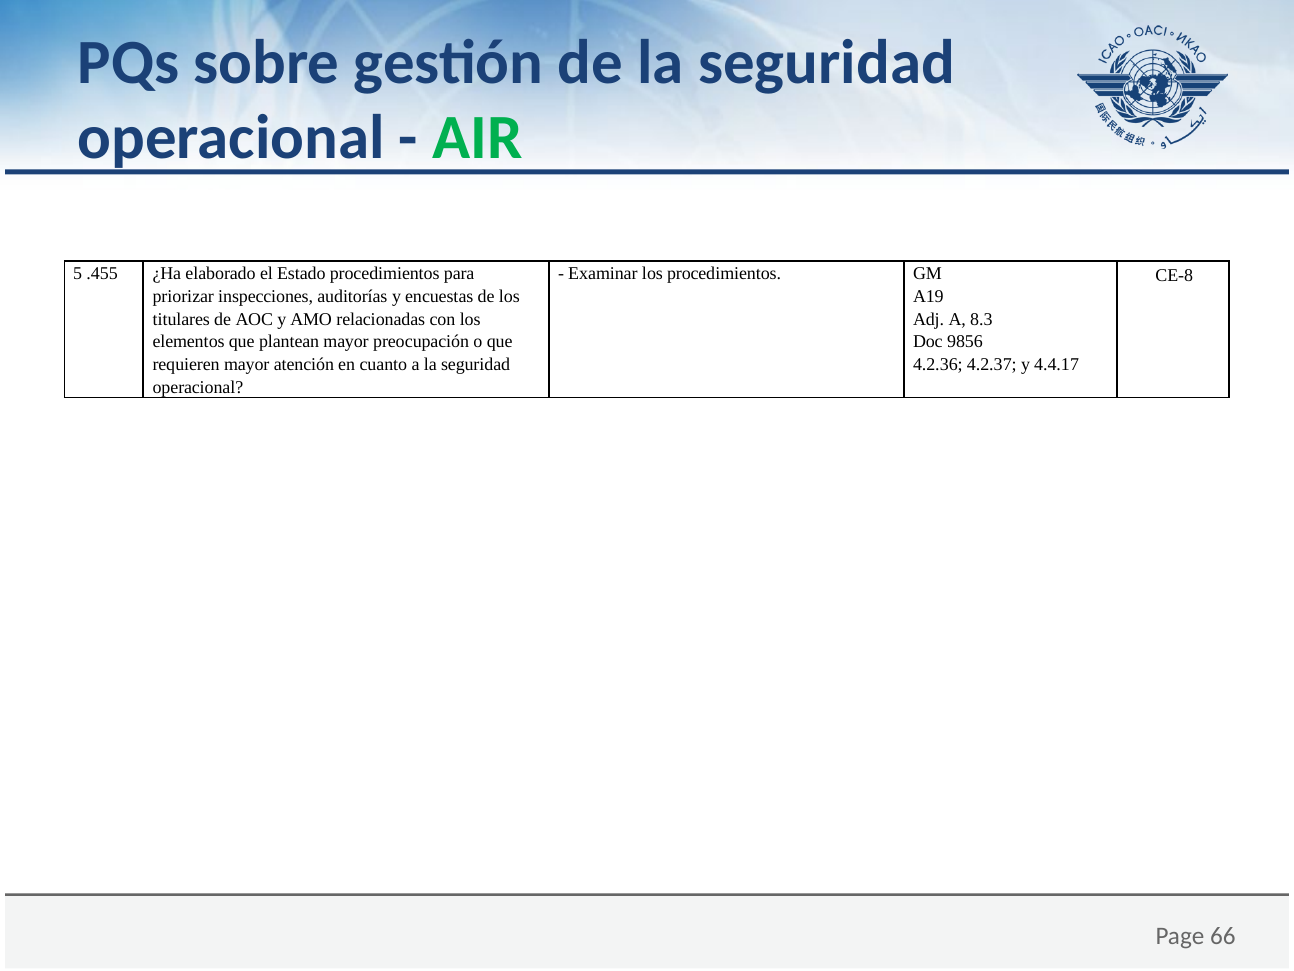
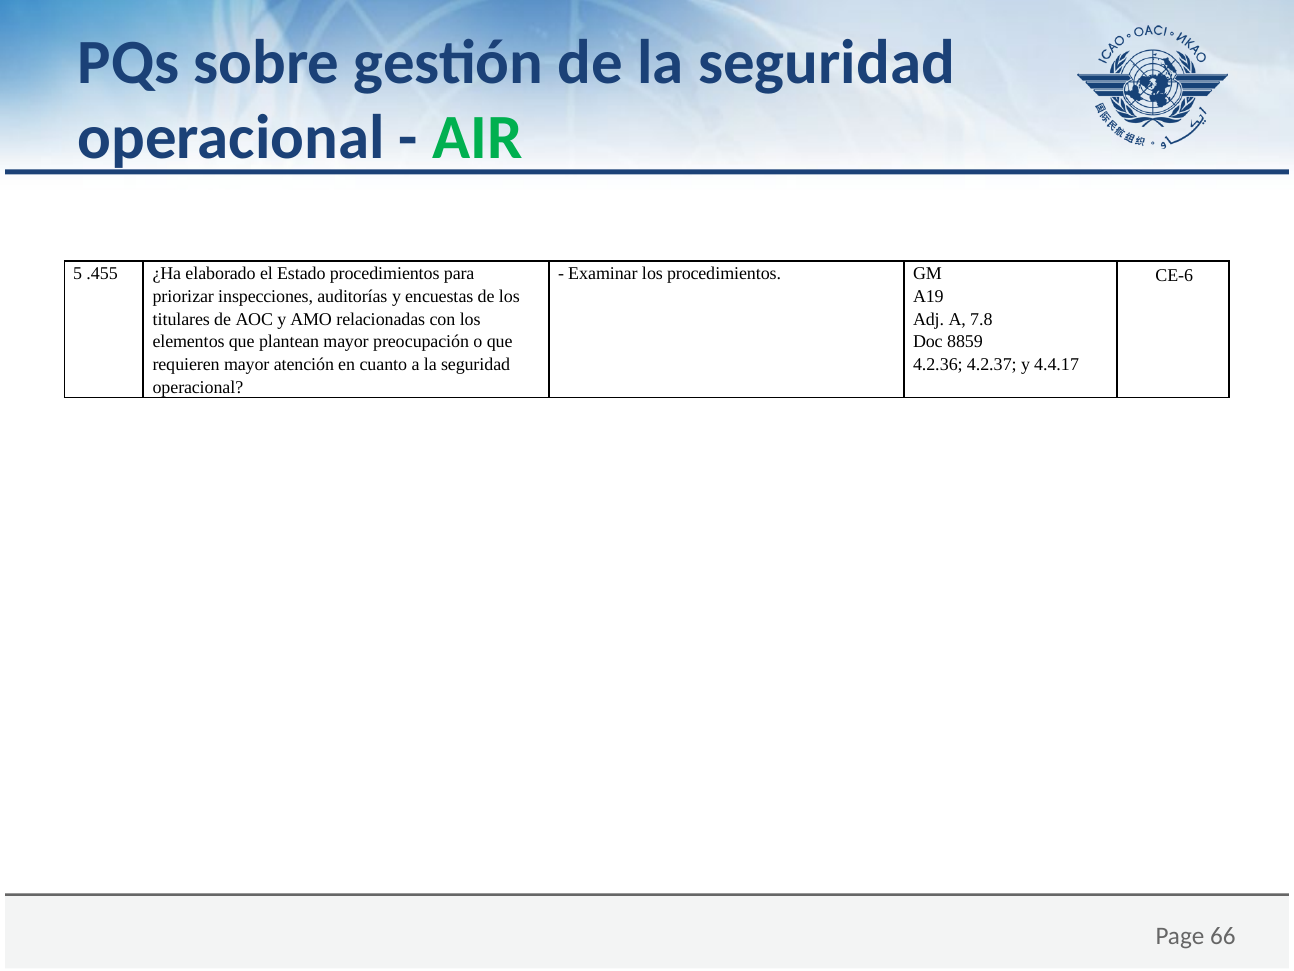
CE-8: CE-8 -> CE-6
8.3: 8.3 -> 7.8
9856: 9856 -> 8859
